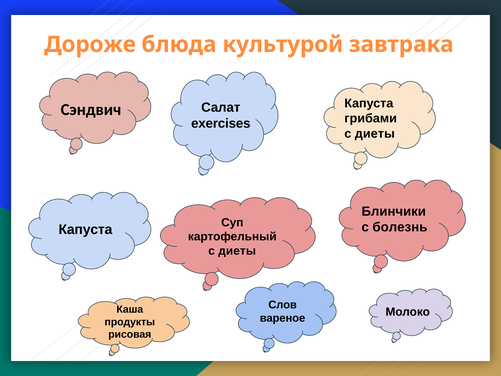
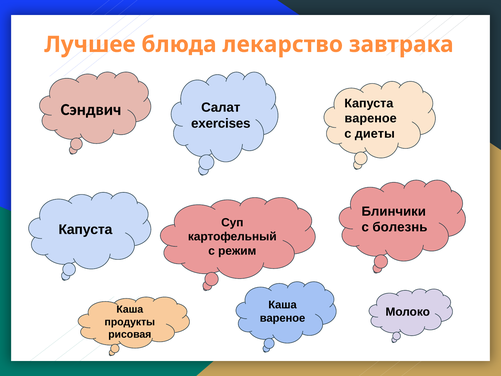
Дороже: Дороже -> Лучшее
культурой: культурой -> лекарство
грибами at (371, 118): грибами -> вареное
диеты at (237, 251): диеты -> режим
Слов at (283, 305): Слов -> Каша
